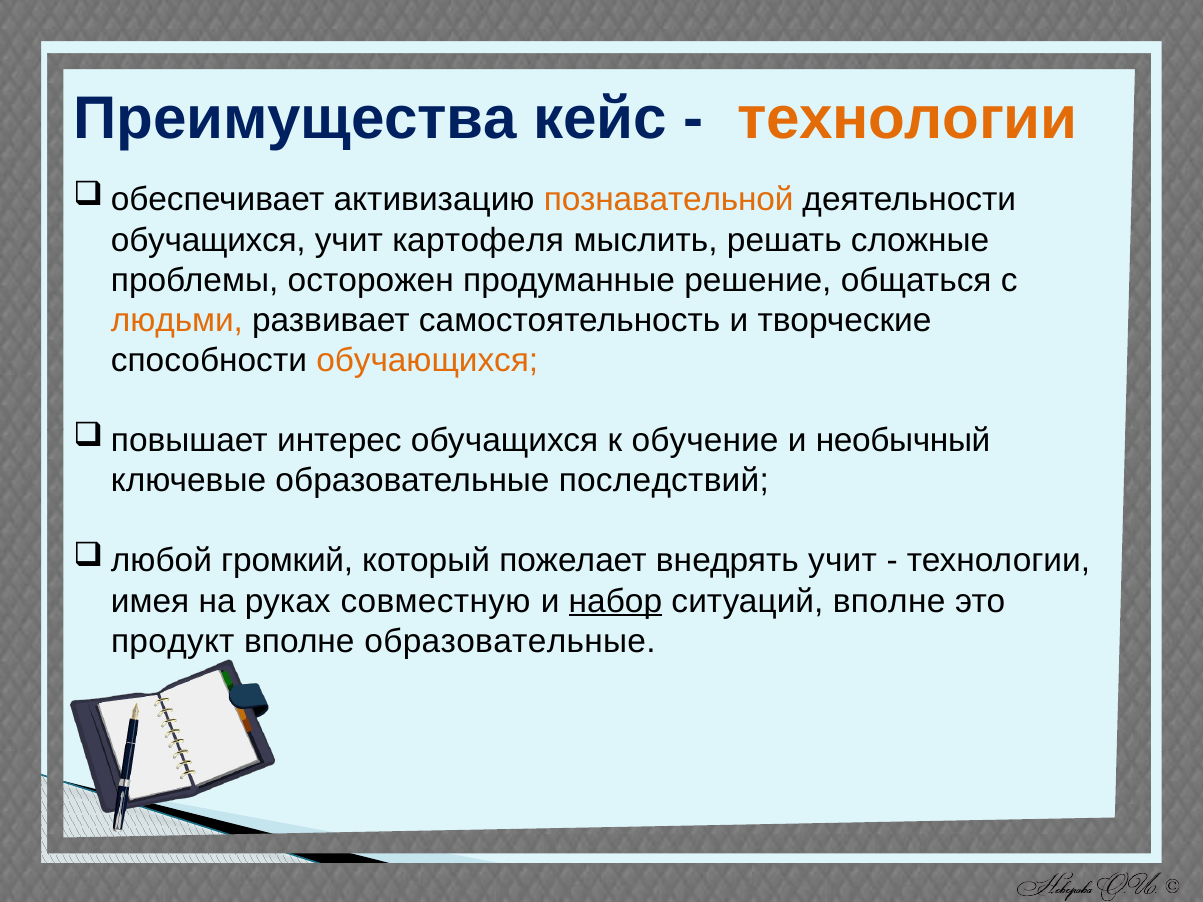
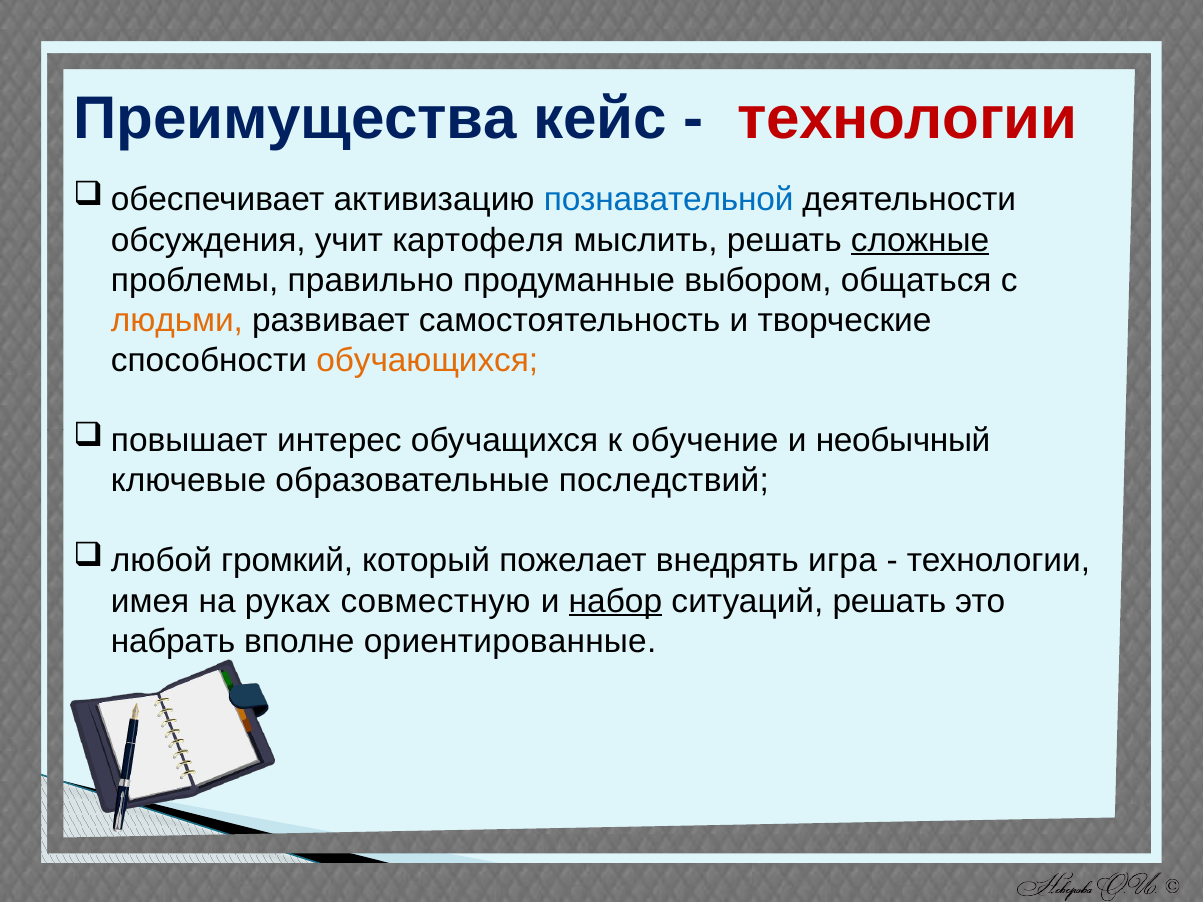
технологии at (907, 118) colour: orange -> red
познавательной colour: orange -> blue
обучащихся at (208, 240): обучащихся -> обсуждения
сложные underline: none -> present
осторожен: осторожен -> правильно
решение: решение -> выбором
внедрять учит: учит -> игра
ситуаций вполне: вполне -> решать
продукт: продукт -> набрать
вполне образовательные: образовательные -> ориентированные
